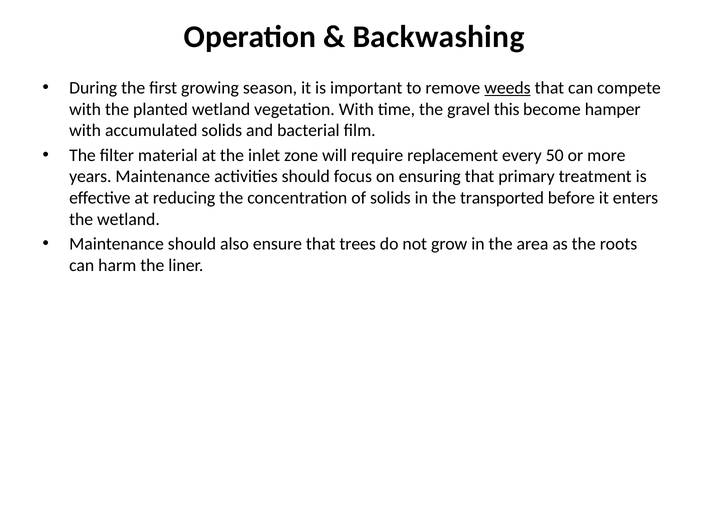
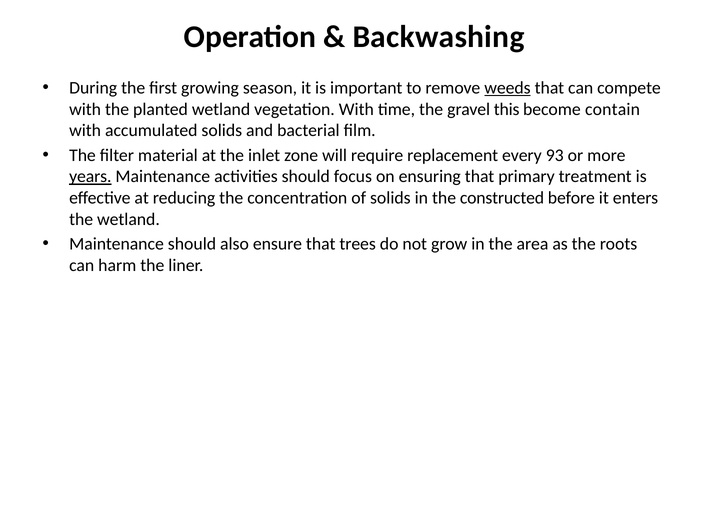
hamper: hamper -> contain
50: 50 -> 93
years underline: none -> present
transported: transported -> constructed
